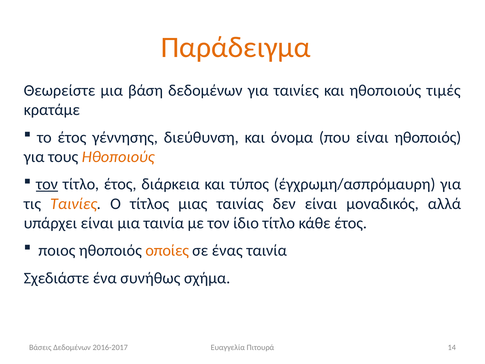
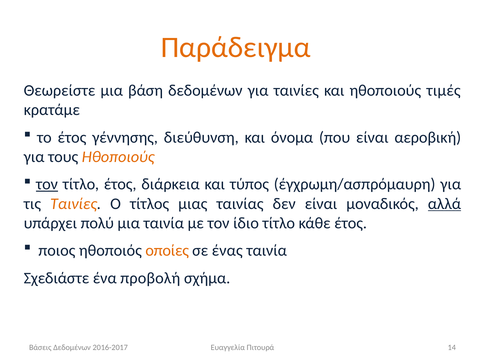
είναι ηθοποιός: ηθοποιός -> αεροβική
αλλά underline: none -> present
υπάρχει είναι: είναι -> πολύ
συνήθως: συνήθως -> προβολή
